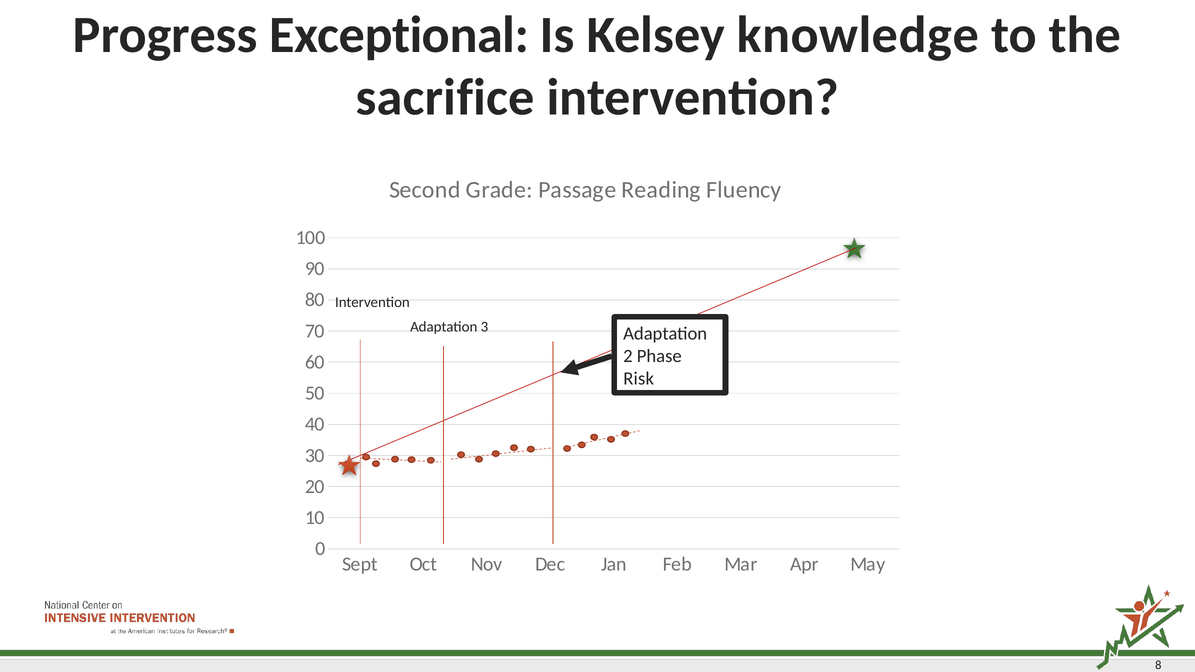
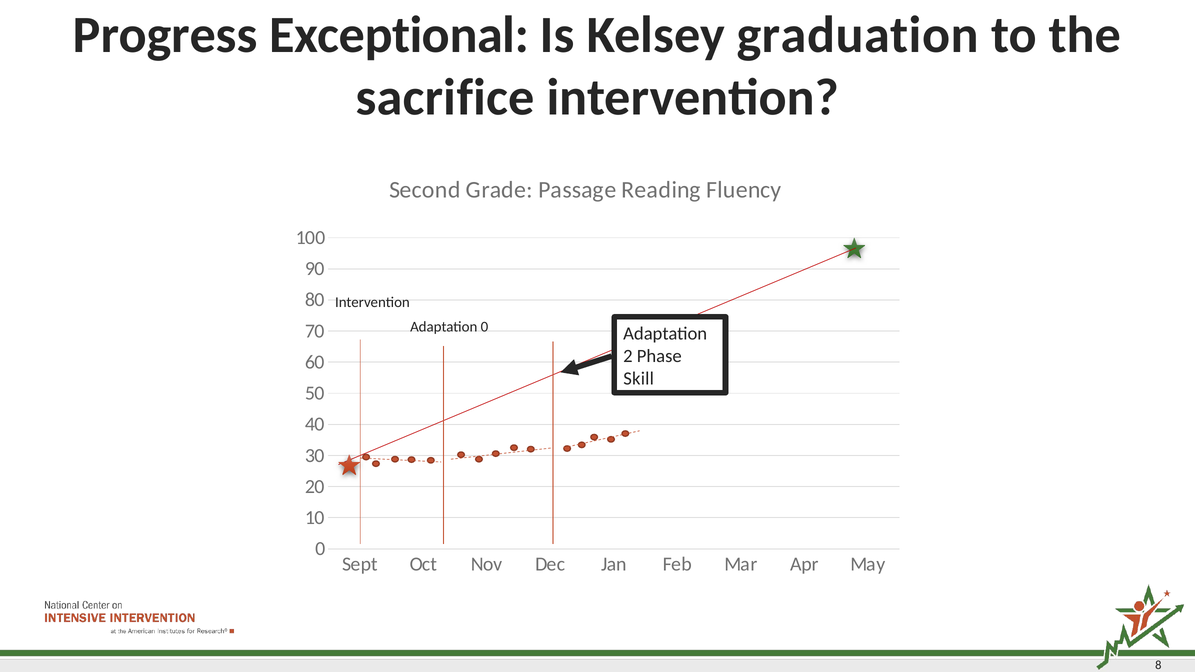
knowledge: knowledge -> graduation
Adaptation 3: 3 -> 0
Risk: Risk -> Skill
